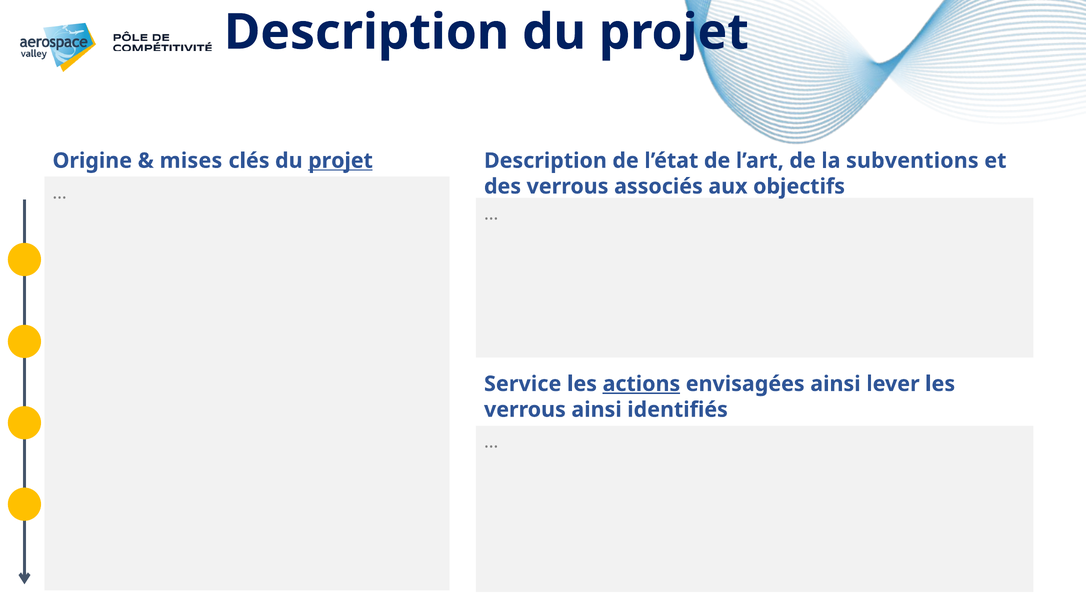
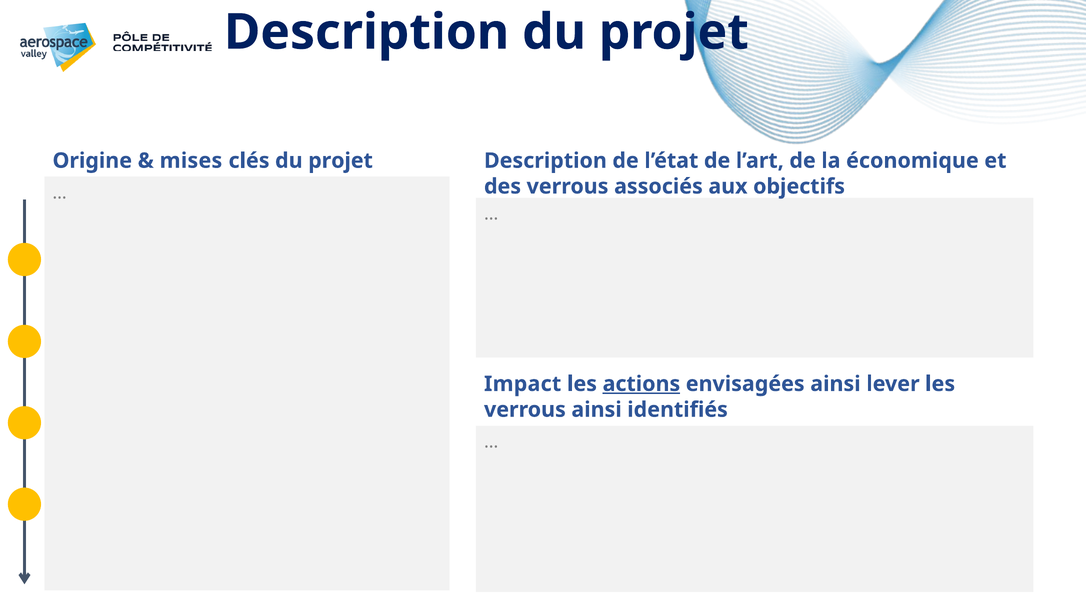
projet at (341, 161) underline: present -> none
subventions: subventions -> économique
Service: Service -> Impact
